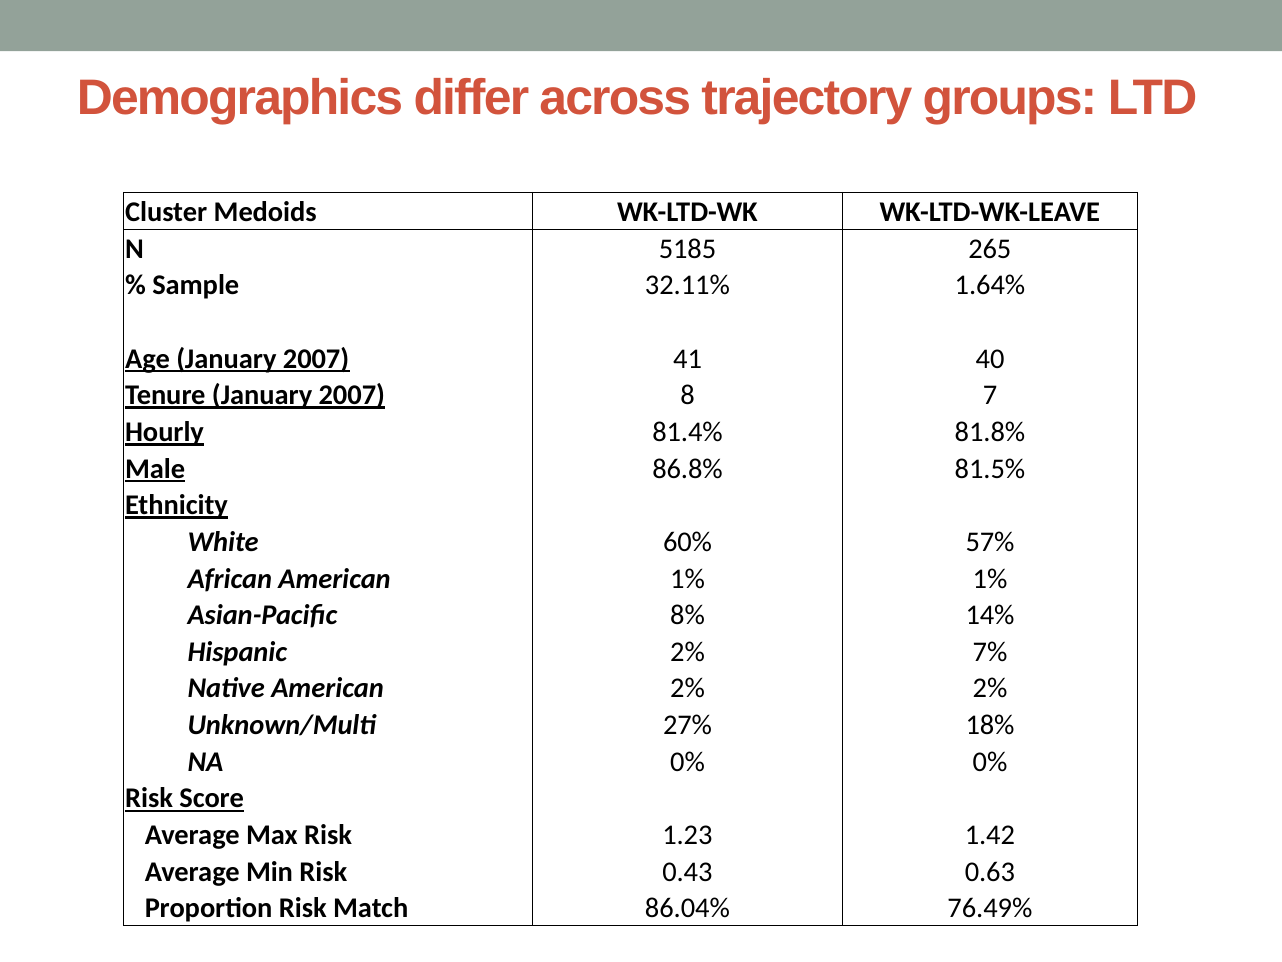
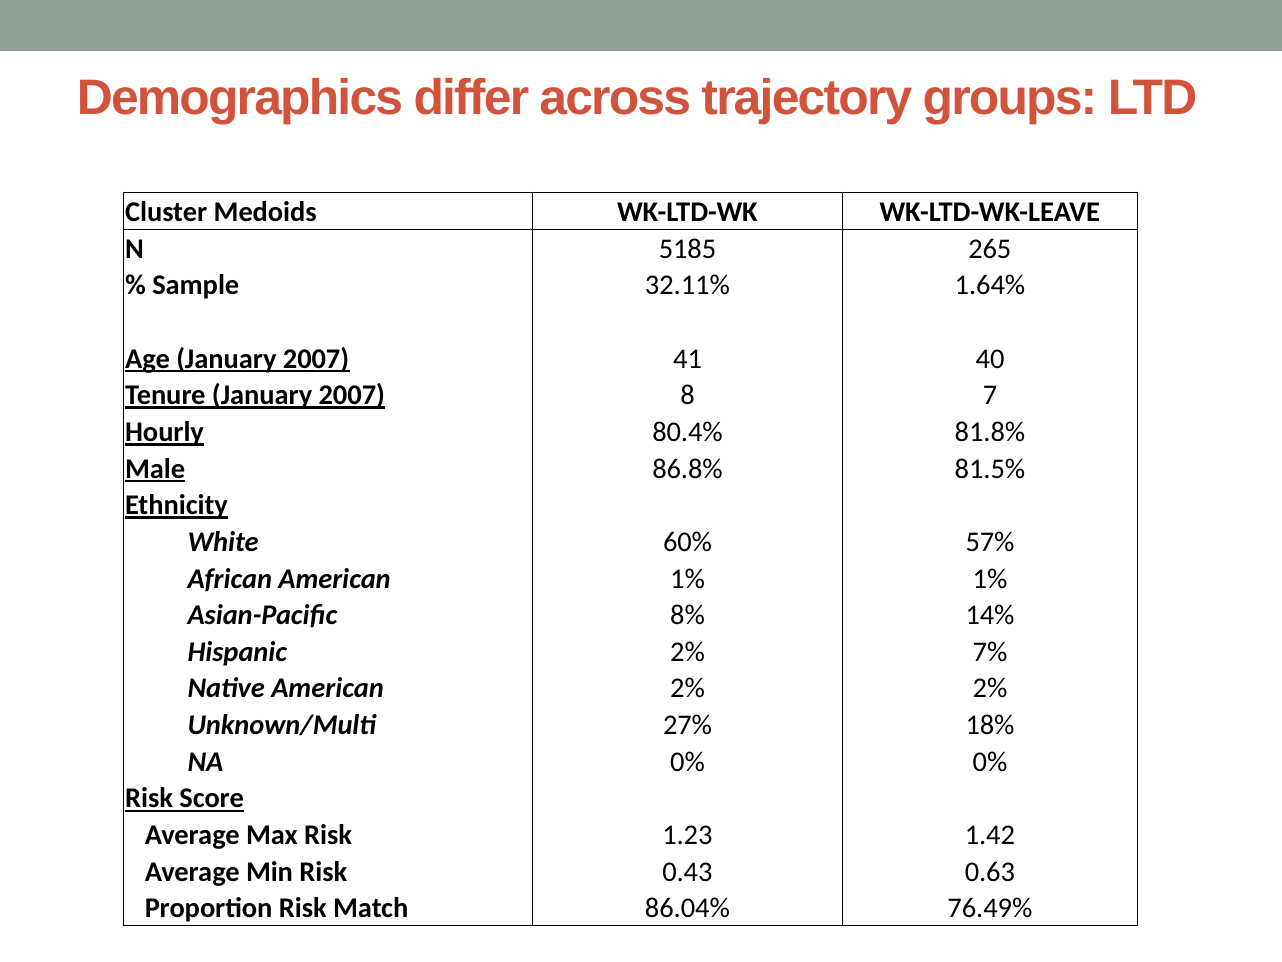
81.4%: 81.4% -> 80.4%
